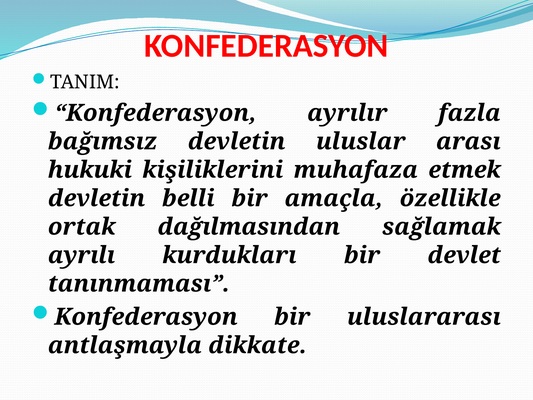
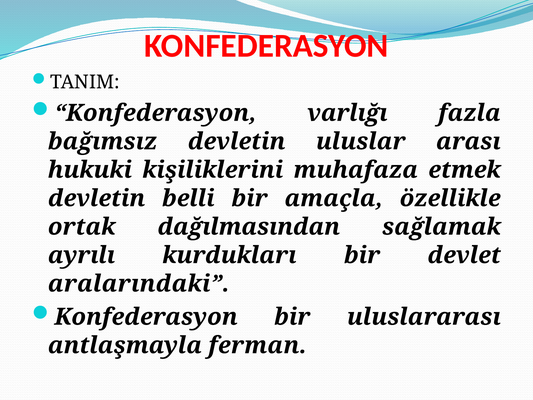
ayrılır: ayrılır -> varlığı
tanınmaması: tanınmaması -> aralarındaki
dikkate: dikkate -> ferman
